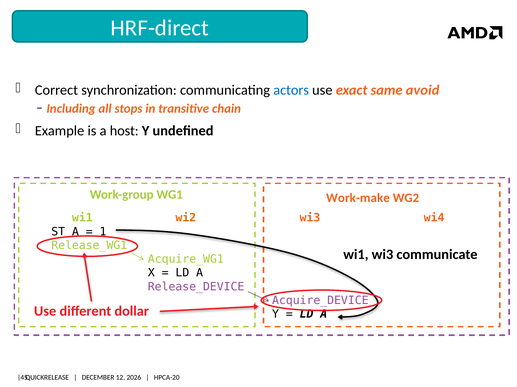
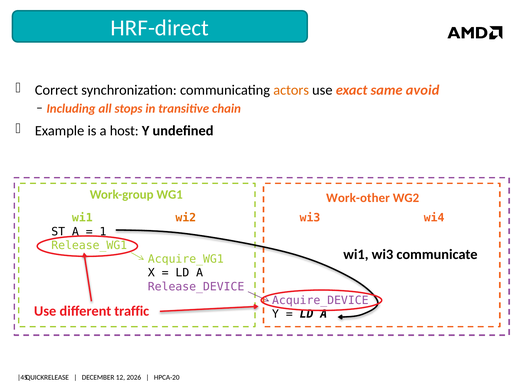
actors colour: blue -> orange
Work-make: Work-make -> Work-other
dollar: dollar -> traffic
